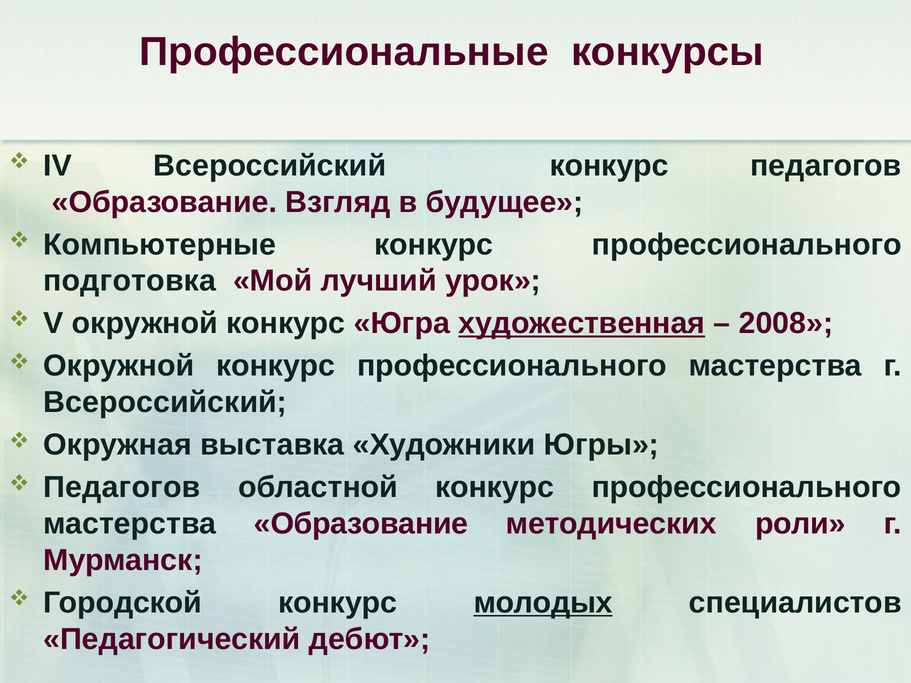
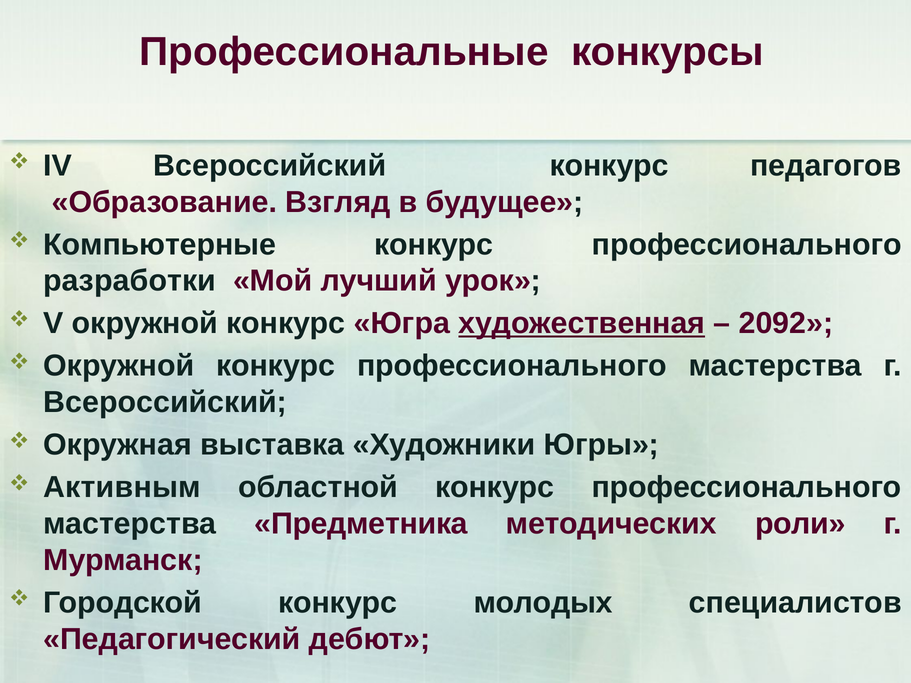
подготовка: подготовка -> разработки
2008: 2008 -> 2092
Педагогов at (122, 487): Педагогов -> Активным
мастерства Образование: Образование -> Предметника
молодых underline: present -> none
